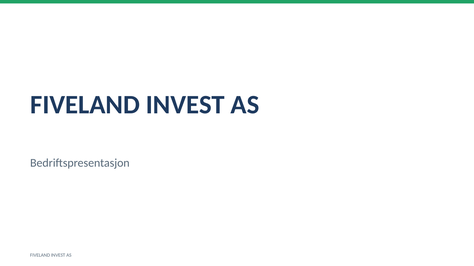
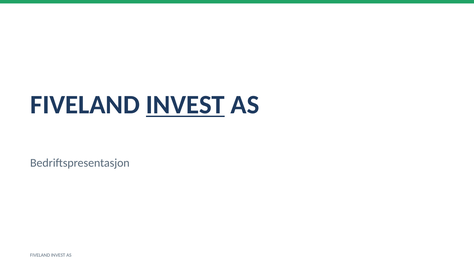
INVEST at (185, 105) underline: none -> present
